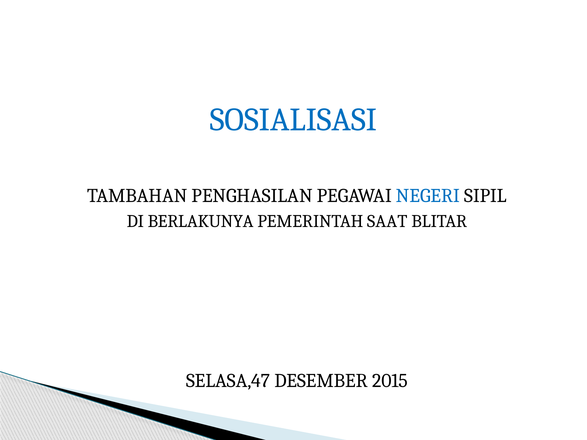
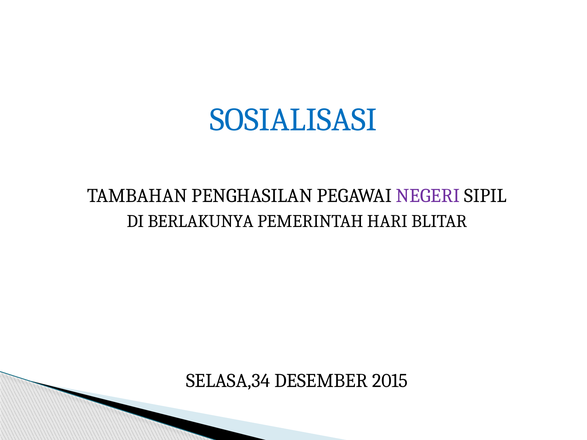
NEGERI colour: blue -> purple
SAAT: SAAT -> HARI
SELASA,47: SELASA,47 -> SELASA,34
